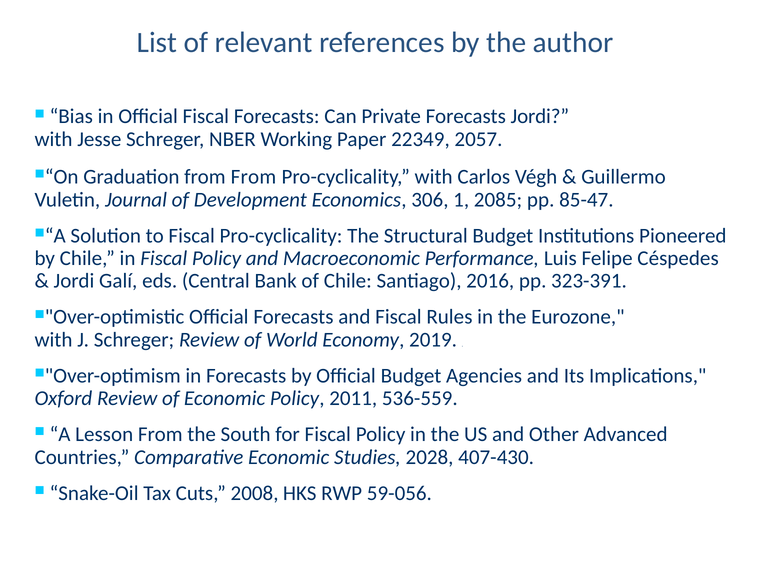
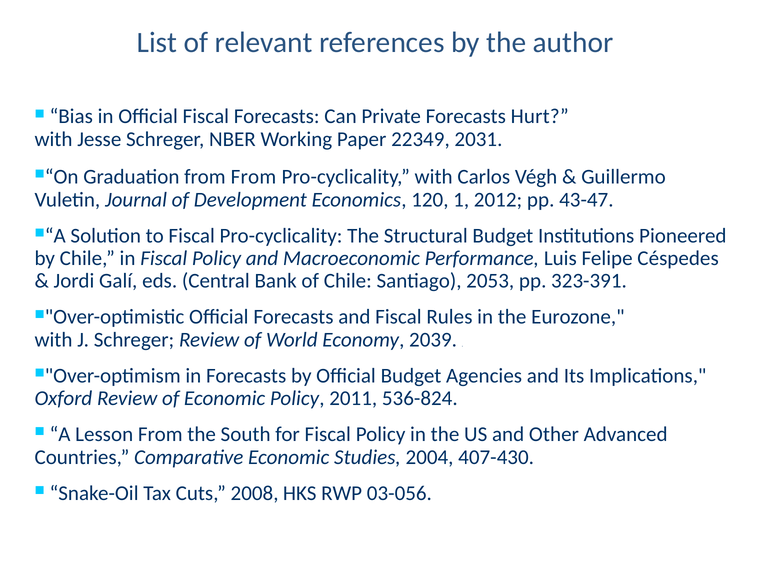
Forecasts Jordi: Jordi -> Hurt
2057: 2057 -> 2031
306: 306 -> 120
2085: 2085 -> 2012
85-47: 85-47 -> 43-47
2016: 2016 -> 2053
2019: 2019 -> 2039
536-559: 536-559 -> 536-824
2028: 2028 -> 2004
59-056: 59-056 -> 03-056
